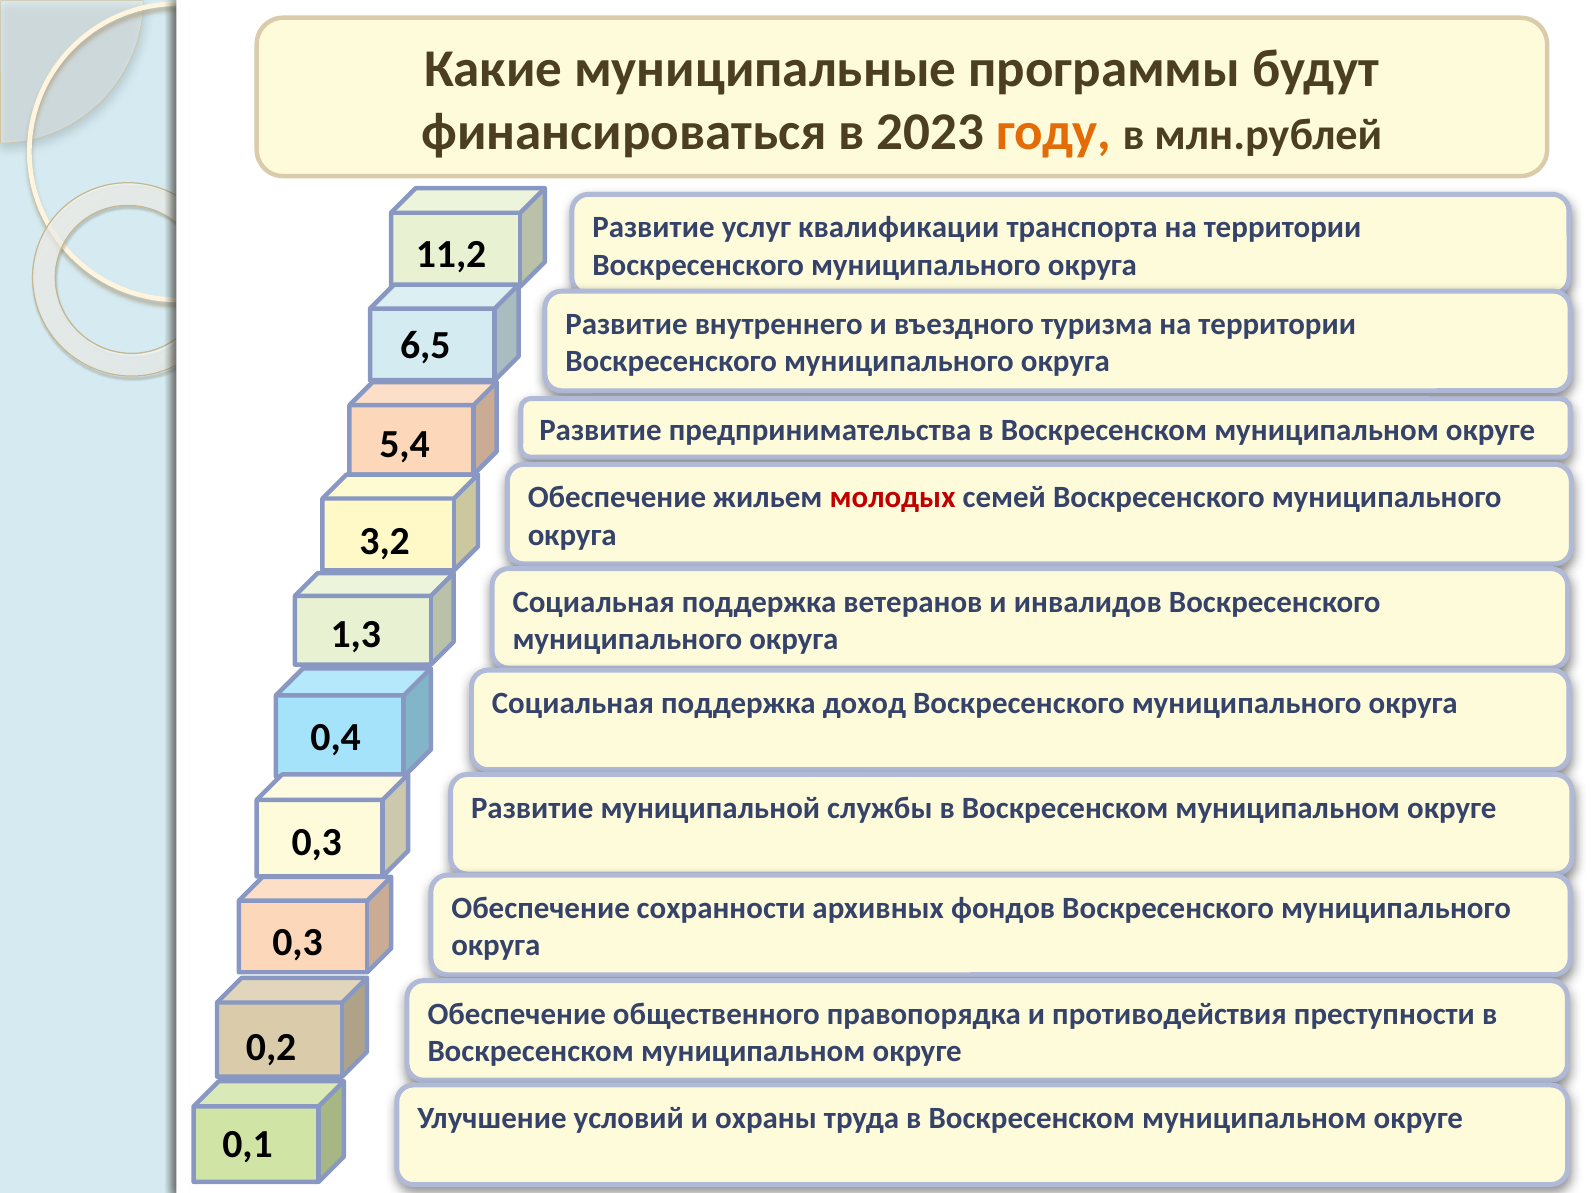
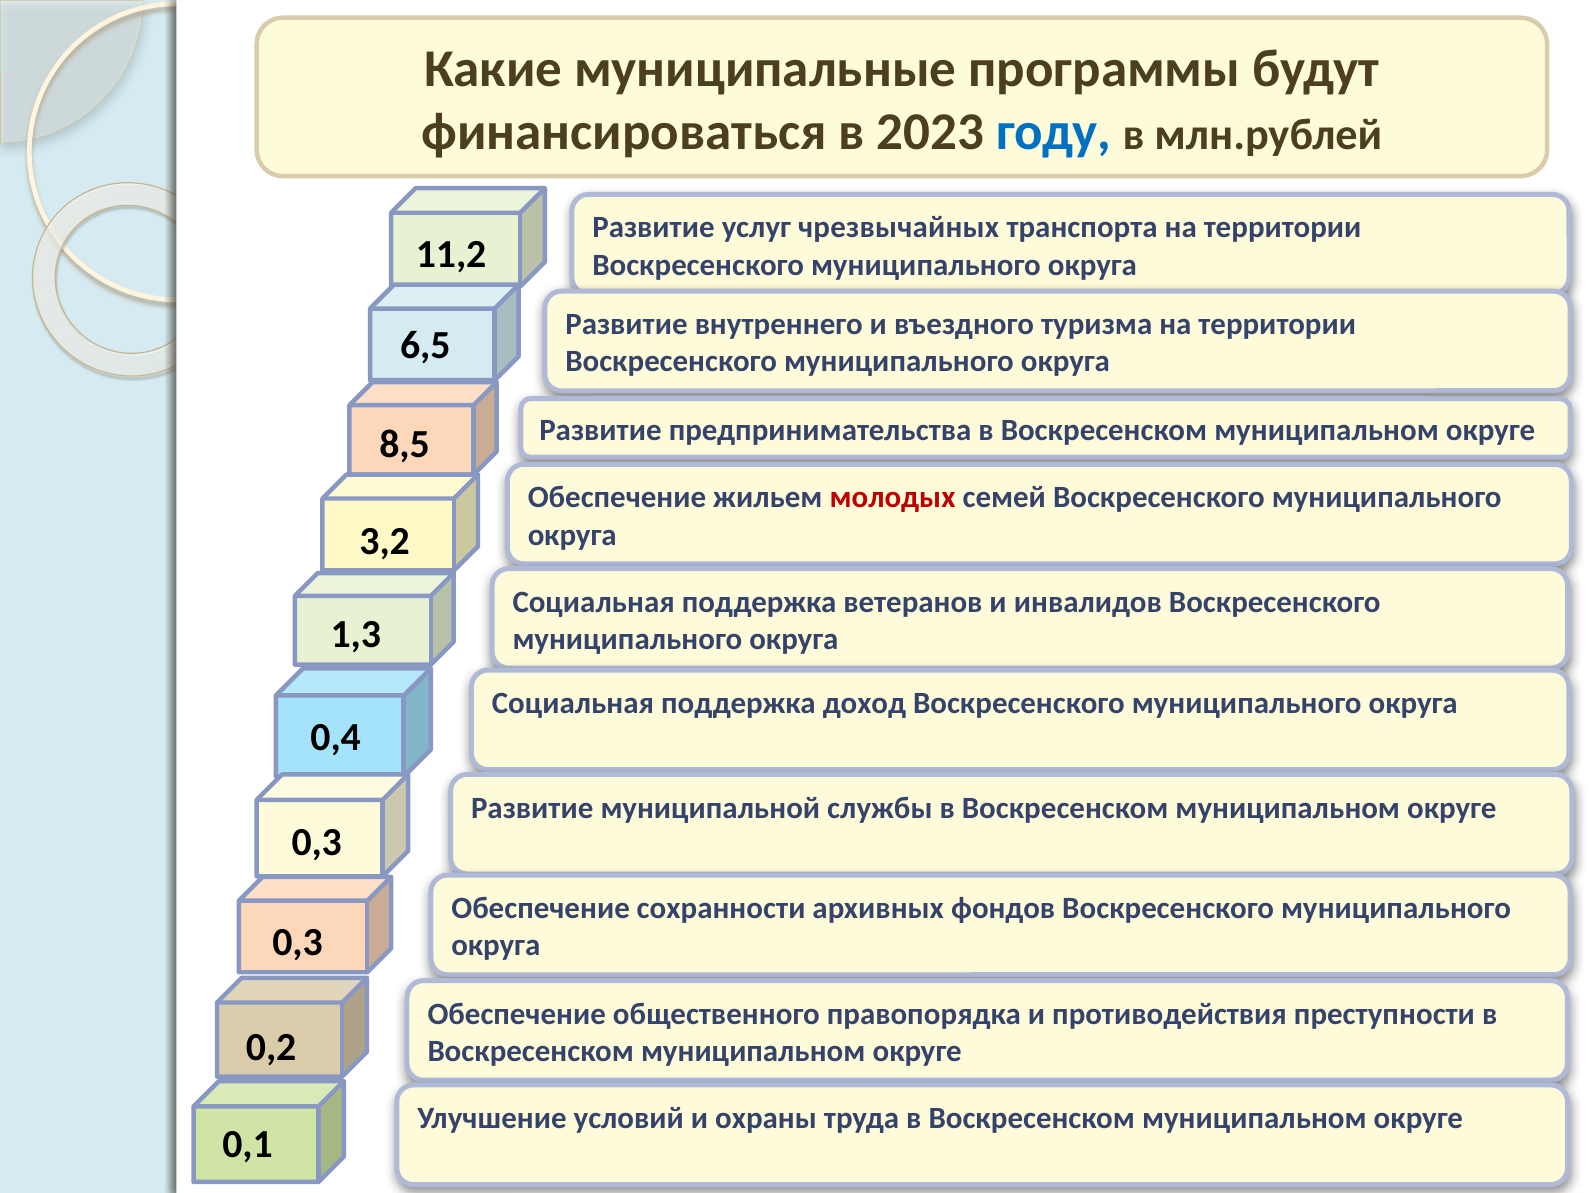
году colour: orange -> blue
квалификации: квалификации -> чрезвычайных
5,4: 5,4 -> 8,5
